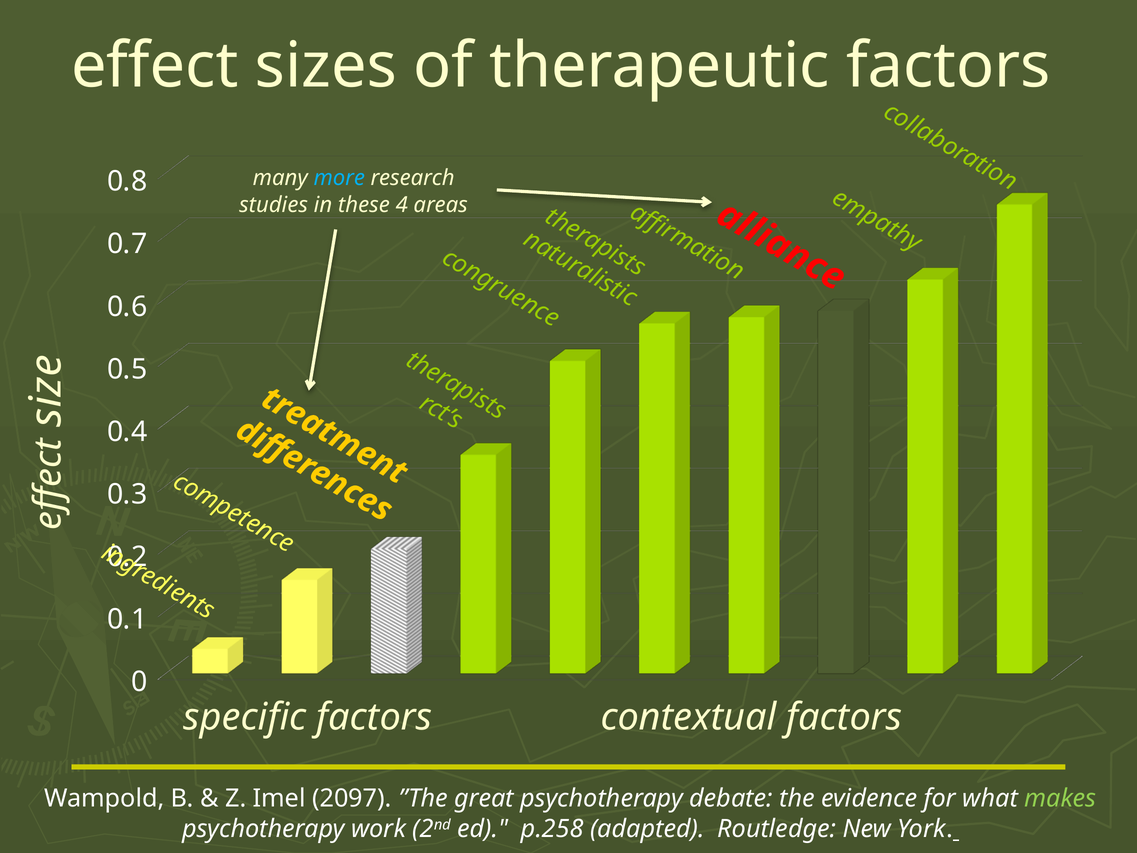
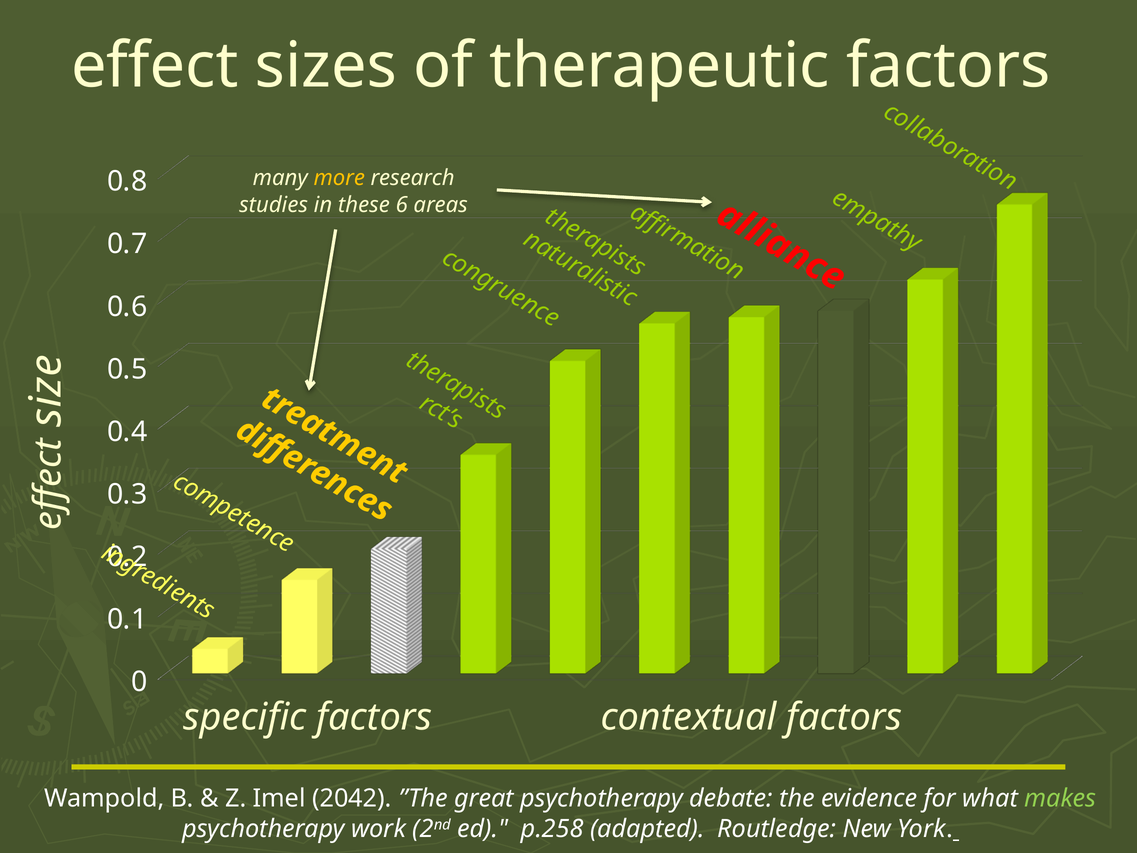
more colour: light blue -> yellow
4: 4 -> 6
2097: 2097 -> 2042
